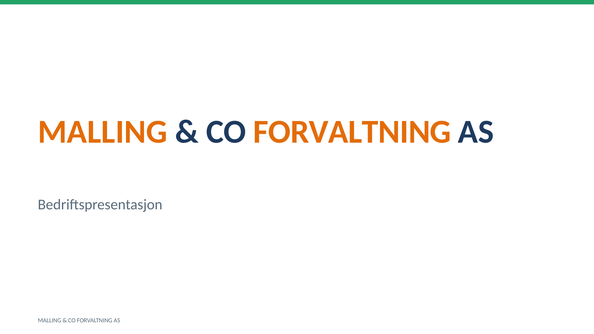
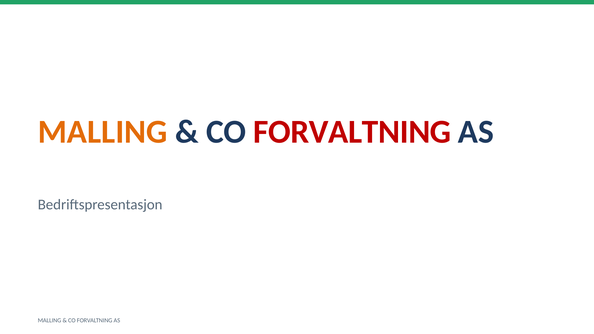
FORVALTNING at (352, 132) colour: orange -> red
